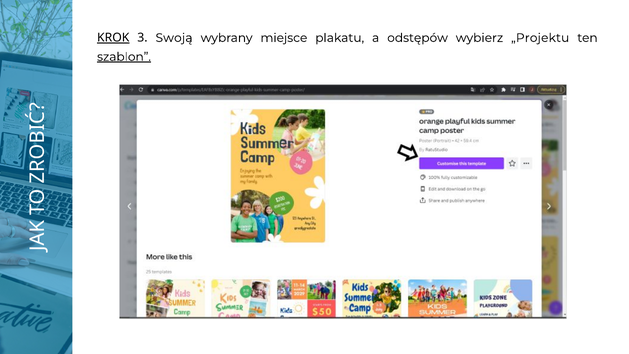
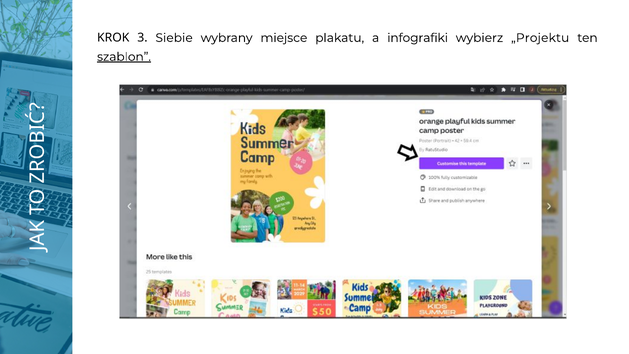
KROK underline: present -> none
Swoją: Swoją -> Siebie
odstępów: odstępów -> infografiki
